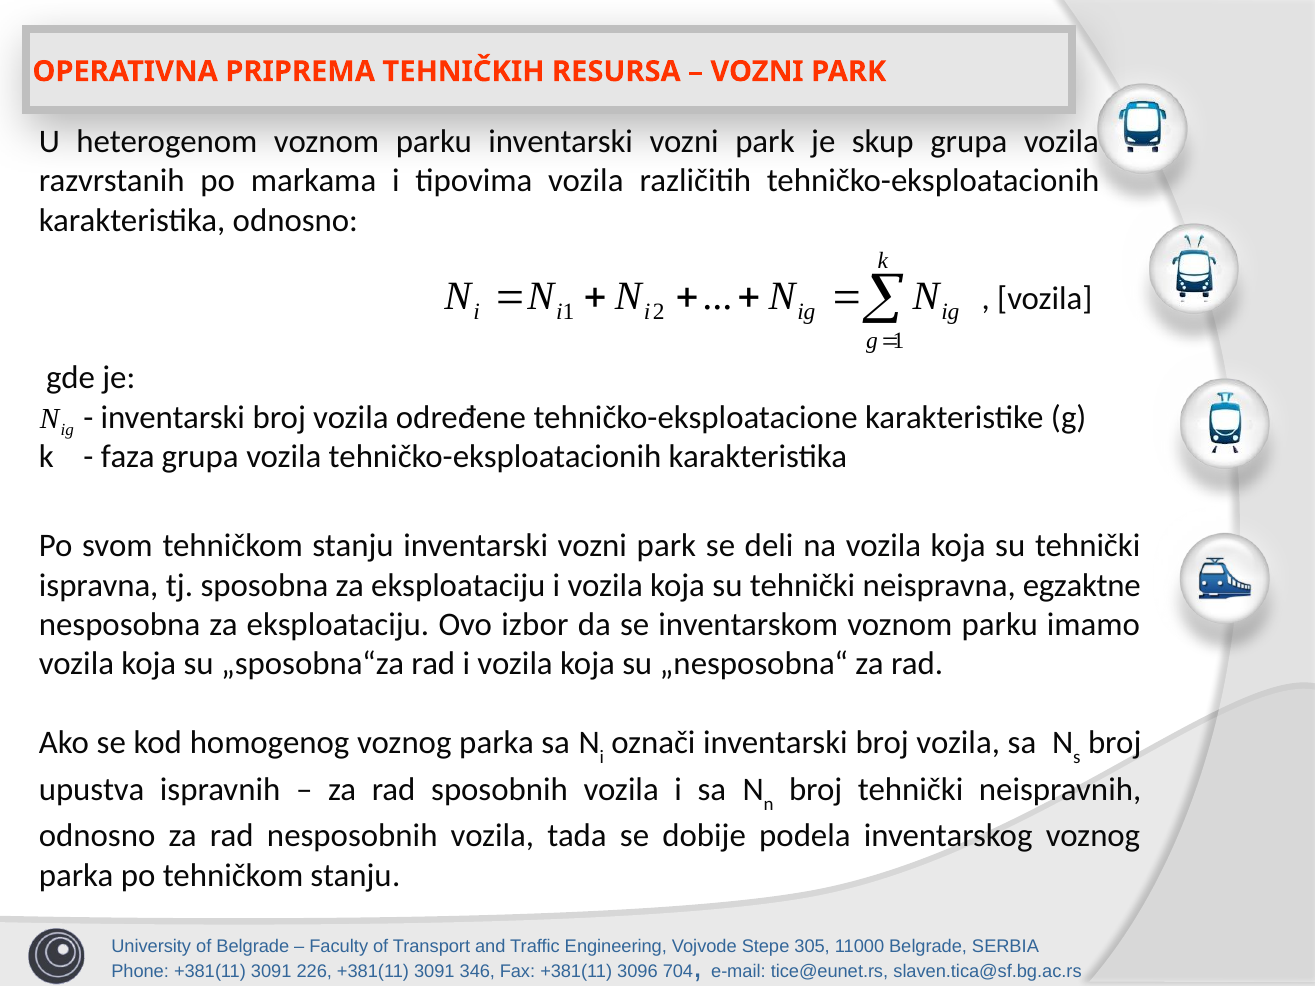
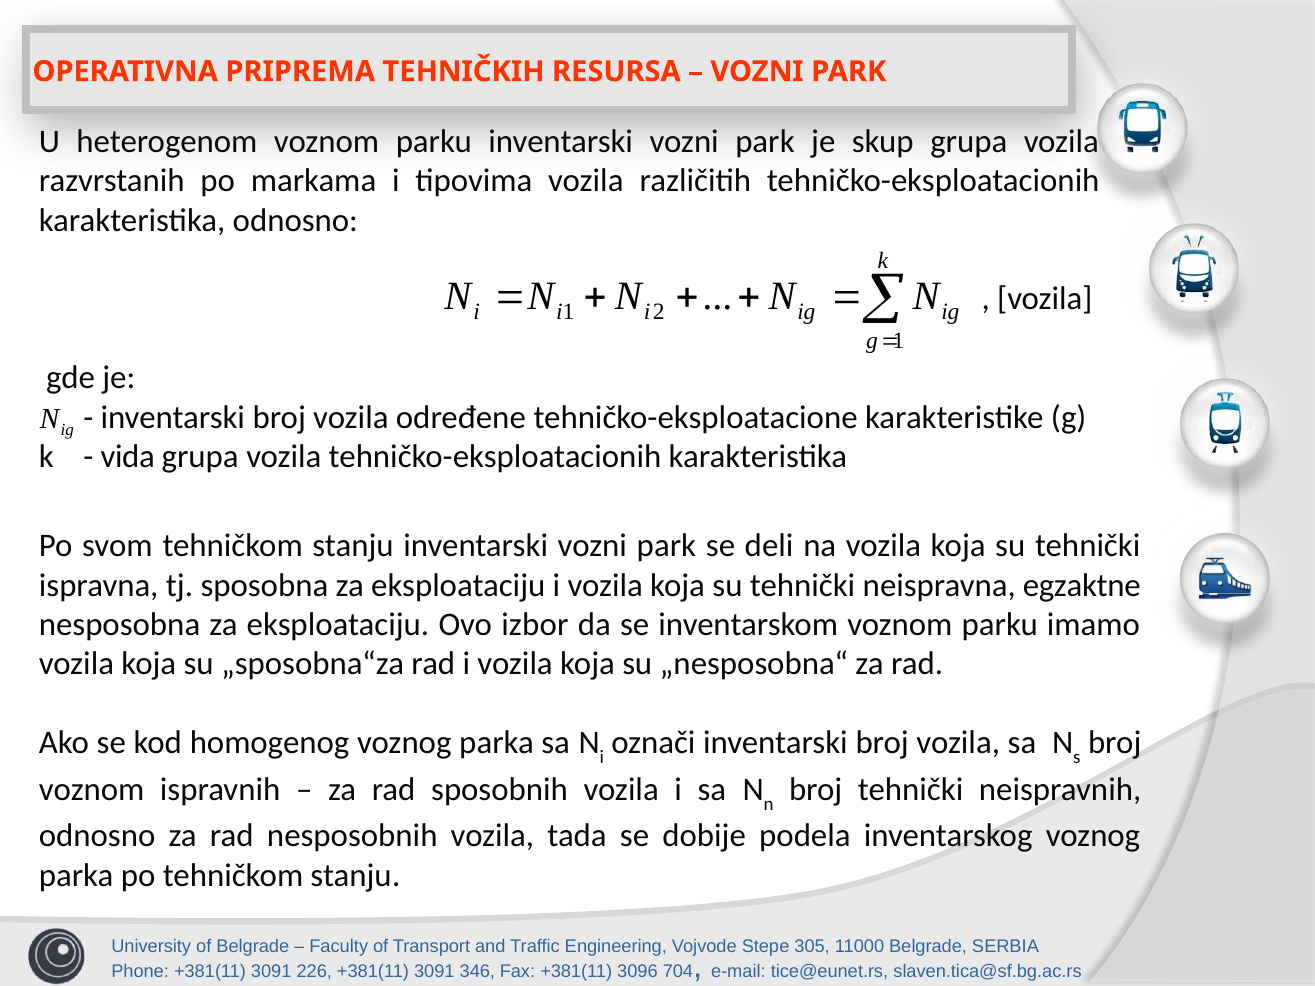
faza: faza -> vida
upustva at (92, 790): upustva -> voznom
